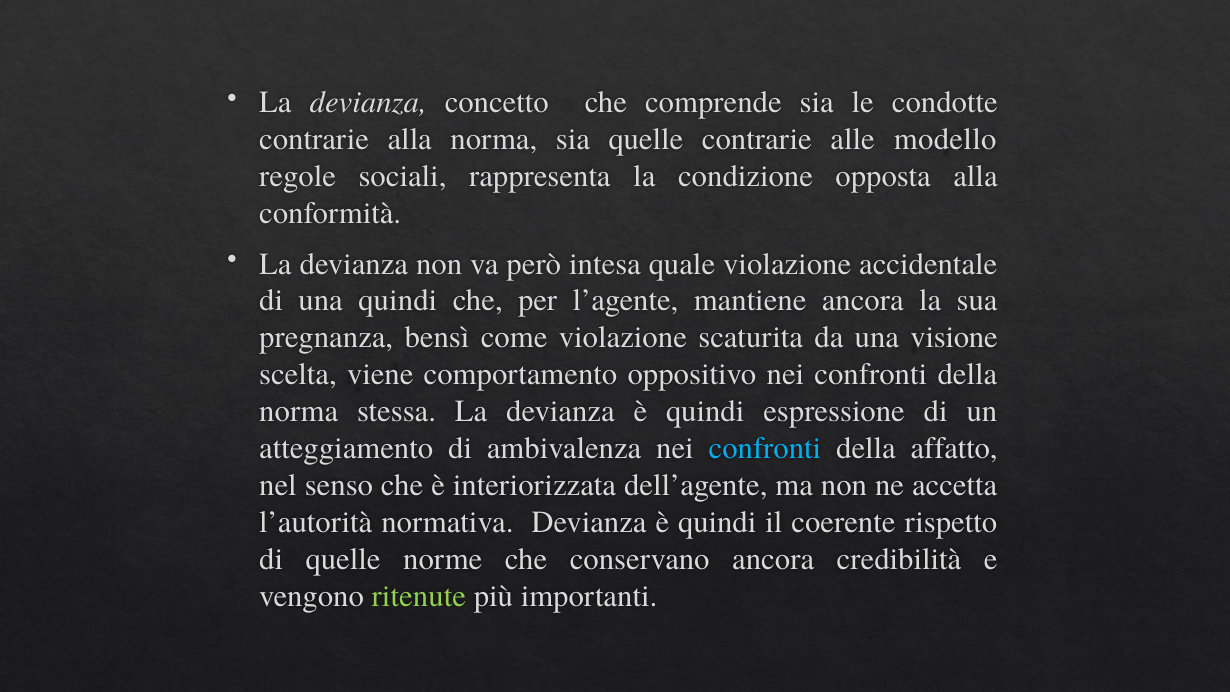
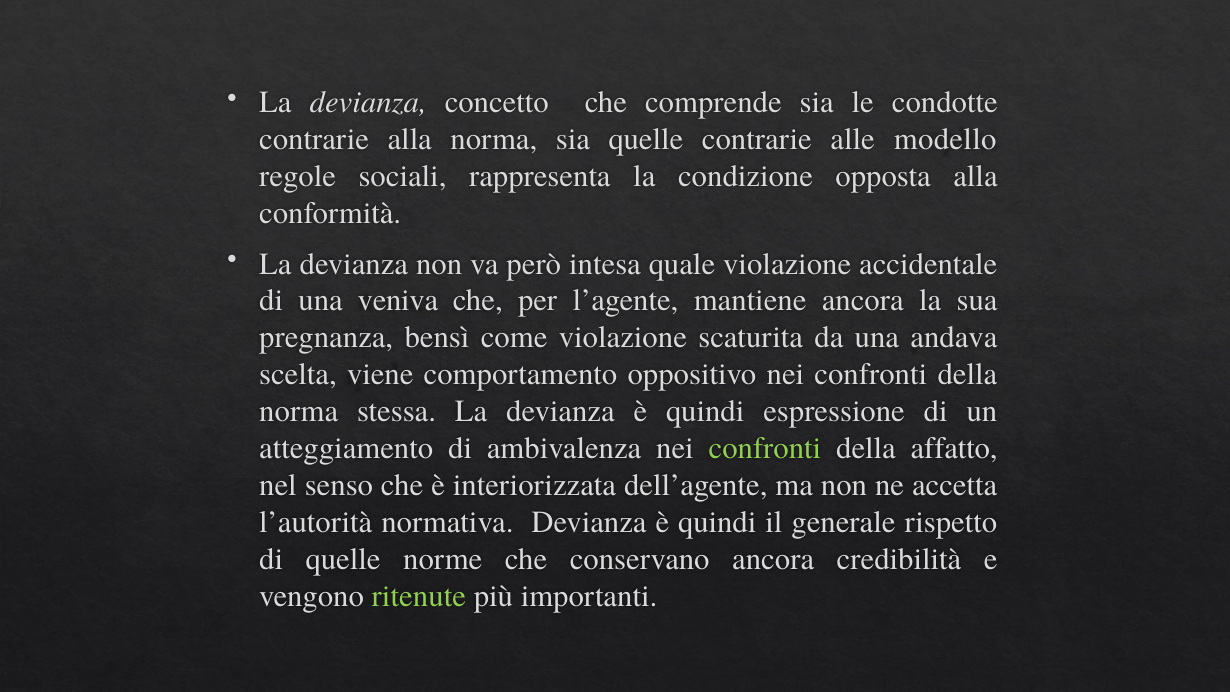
una quindi: quindi -> veniva
visione: visione -> andava
confronti at (765, 448) colour: light blue -> light green
coerente: coerente -> generale
